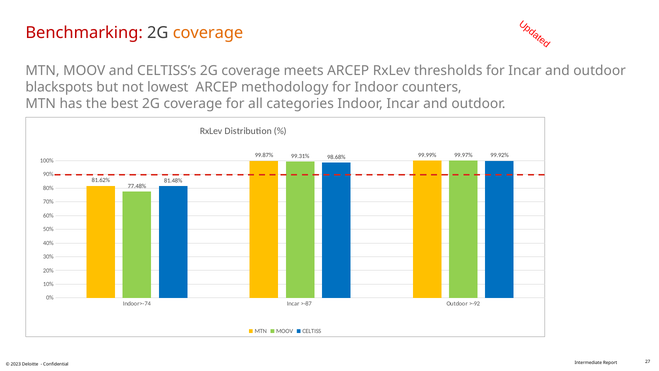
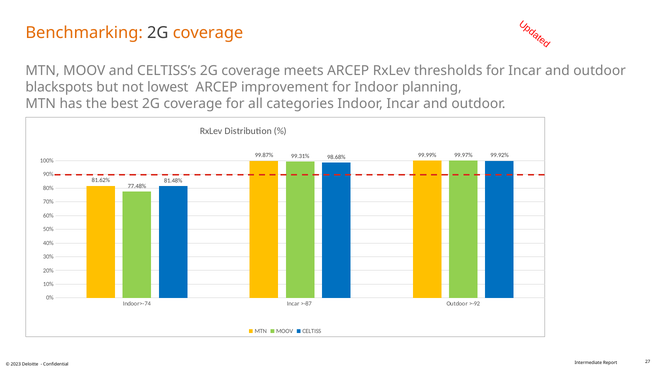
Benchmarking colour: red -> orange
methodology: methodology -> improvement
counters: counters -> planning
